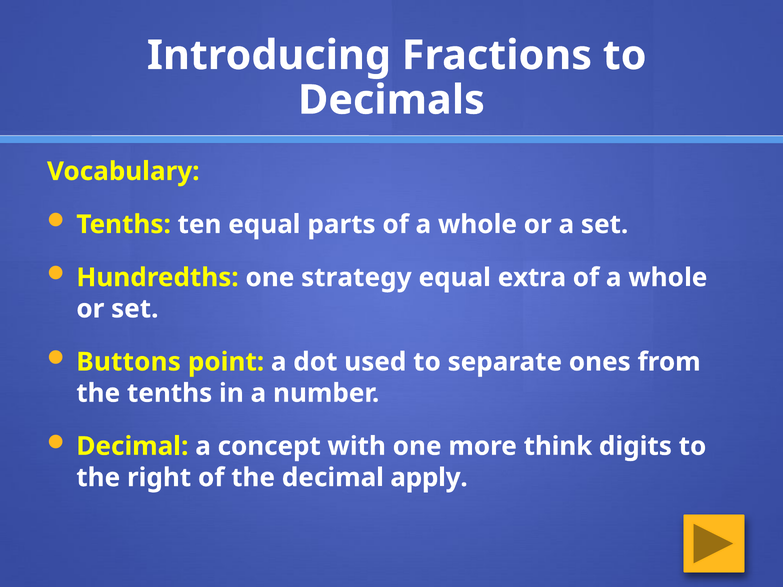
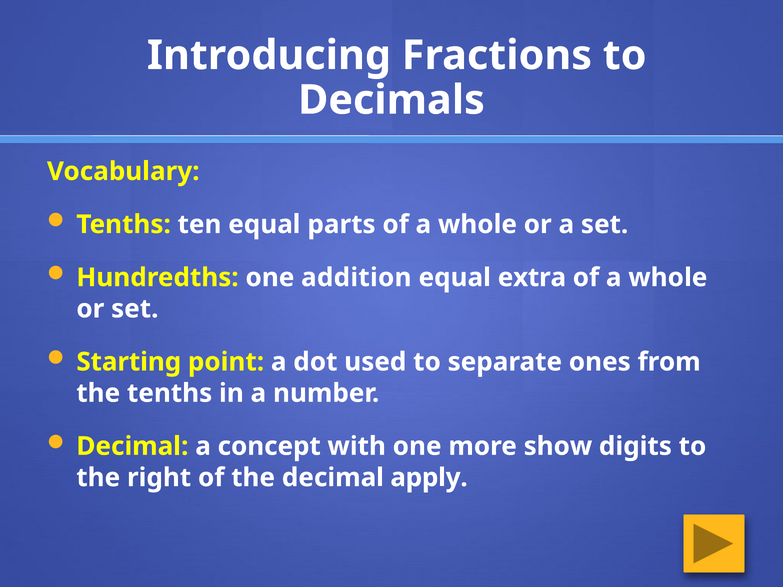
strategy: strategy -> addition
Buttons: Buttons -> Starting
think: think -> show
